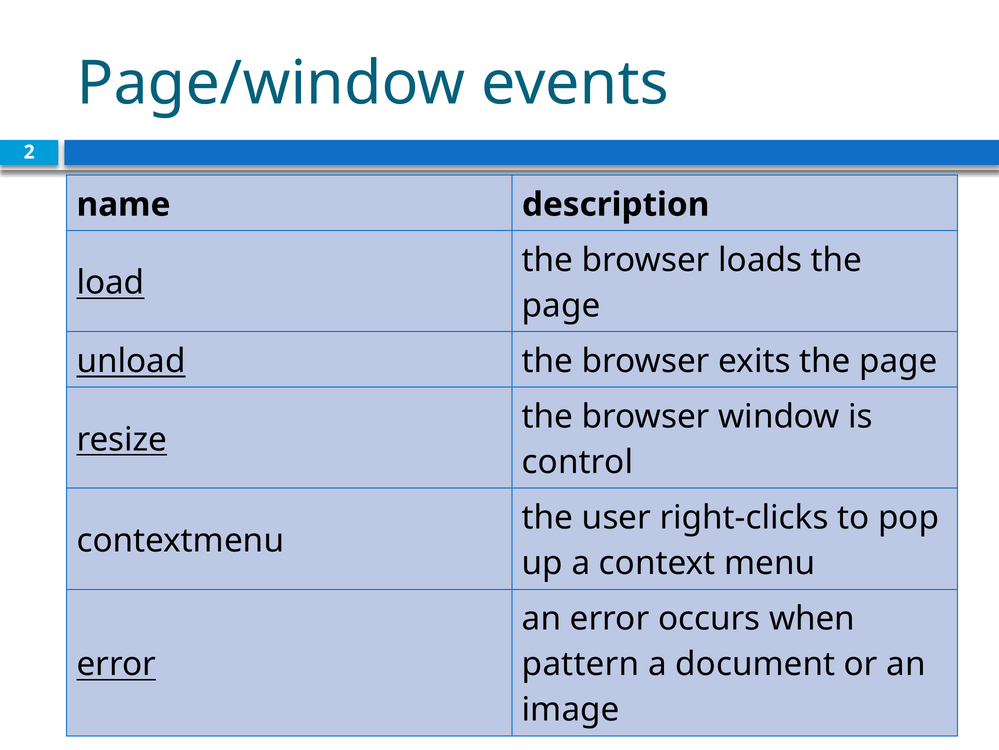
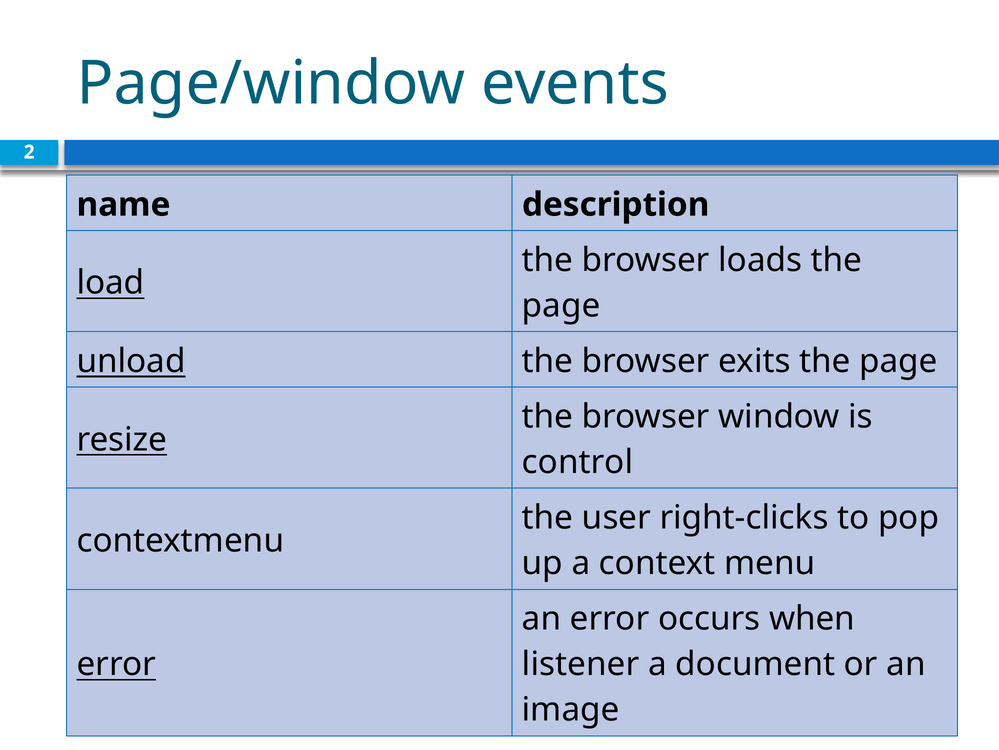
pattern: pattern -> listener
